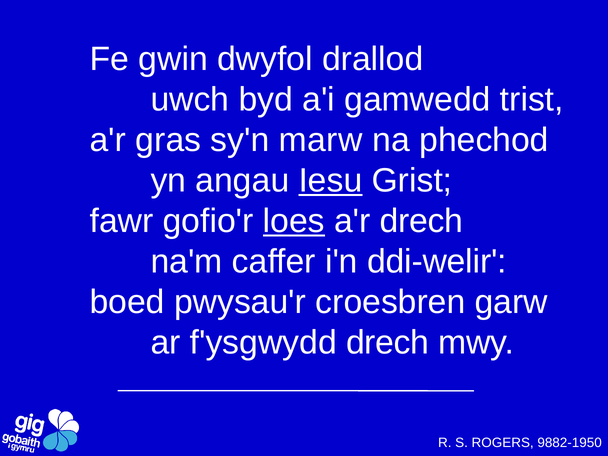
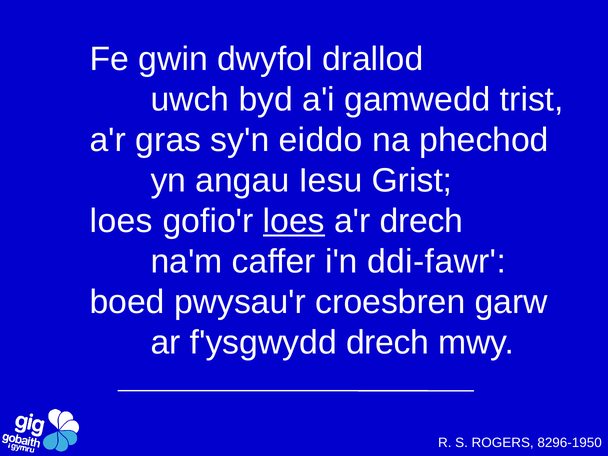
marw: marw -> eiddo
Iesu underline: present -> none
fawr at (122, 221): fawr -> loes
ddi-welir: ddi-welir -> ddi-fawr
9882-1950: 9882-1950 -> 8296-1950
